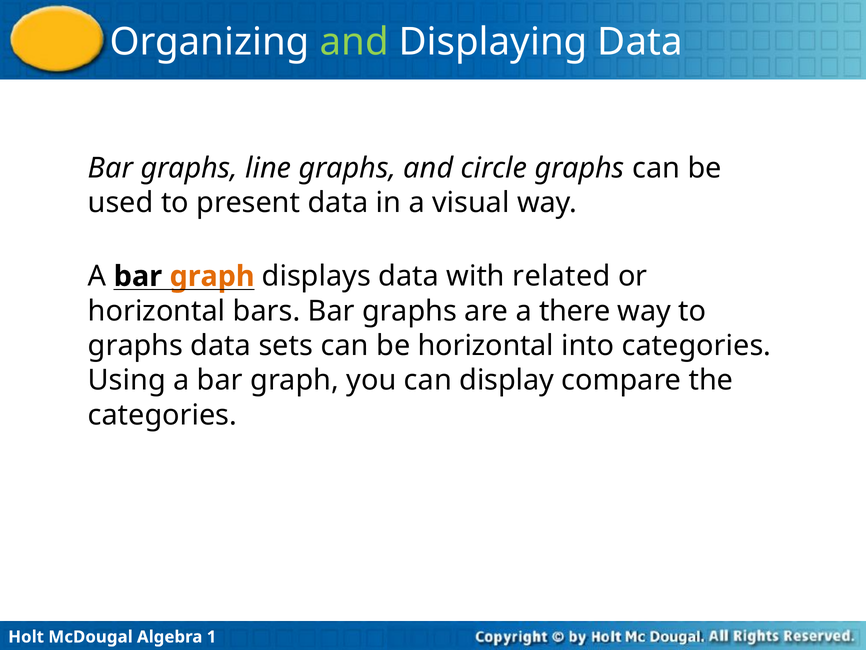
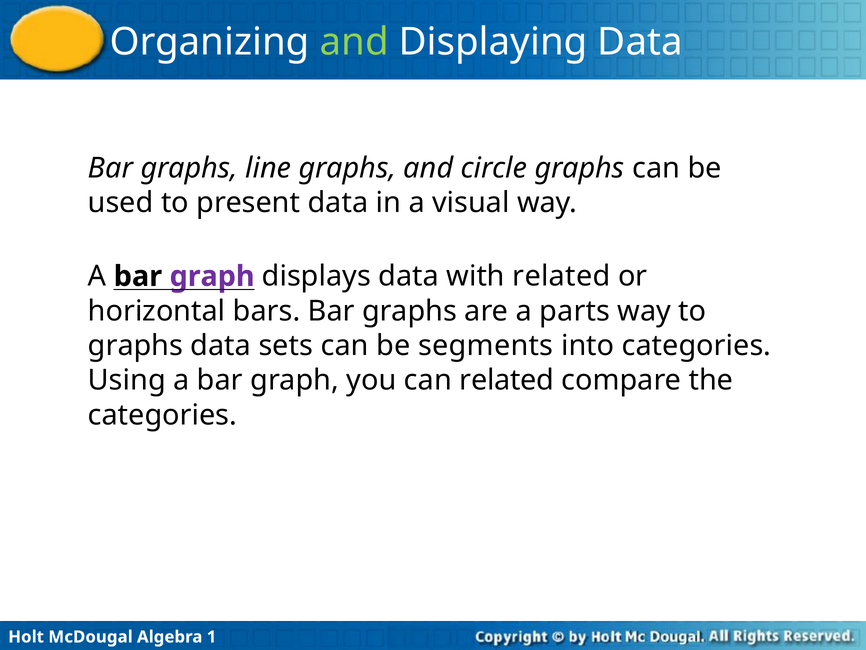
graph at (212, 276) colour: orange -> purple
there: there -> parts
be horizontal: horizontal -> segments
can display: display -> related
